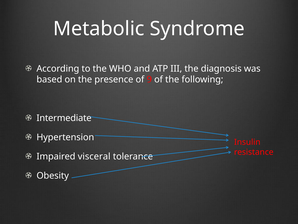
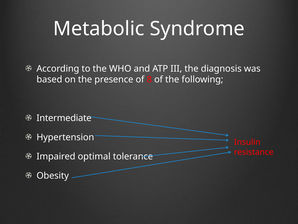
9: 9 -> 8
visceral: visceral -> optimal
